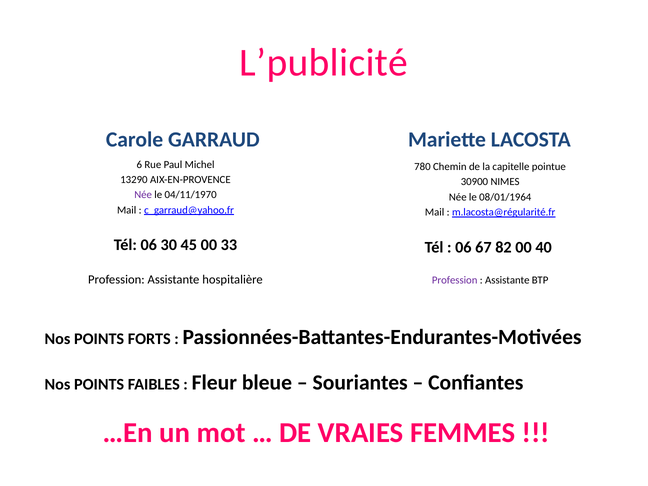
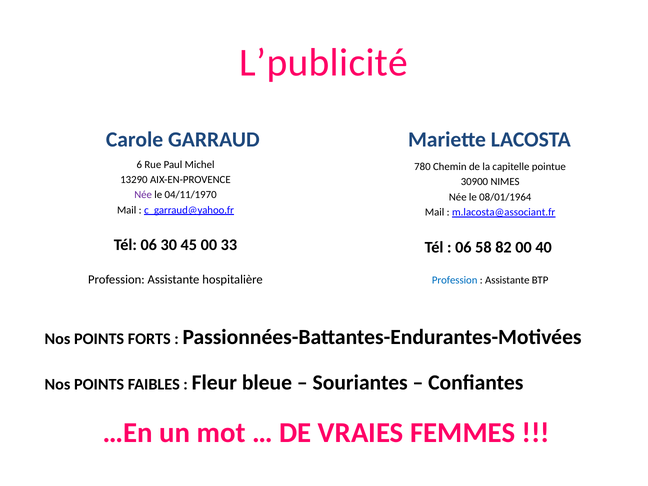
m.lacosta@régularité.fr: m.lacosta@régularité.fr -> m.lacosta@associant.fr
67: 67 -> 58
Profession at (455, 280) colour: purple -> blue
